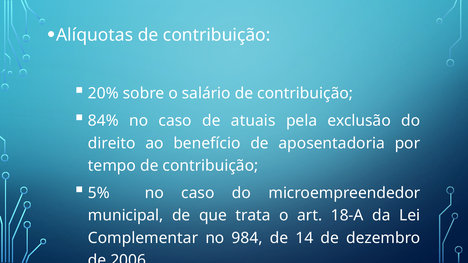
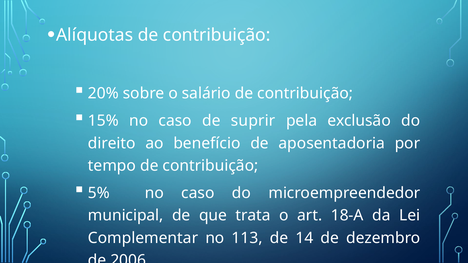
84%: 84% -> 15%
atuais: atuais -> suprir
984: 984 -> 113
